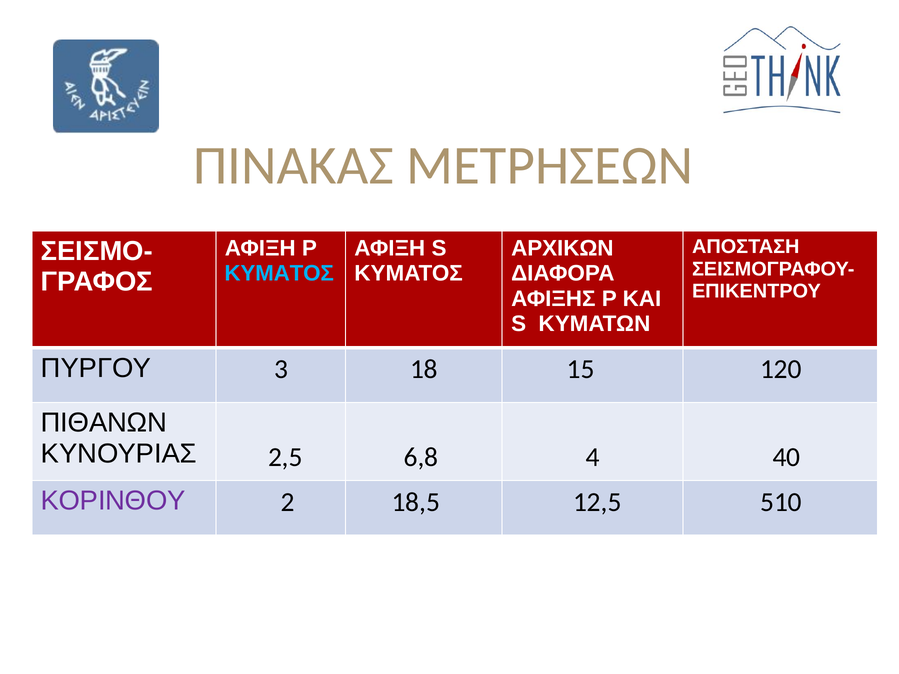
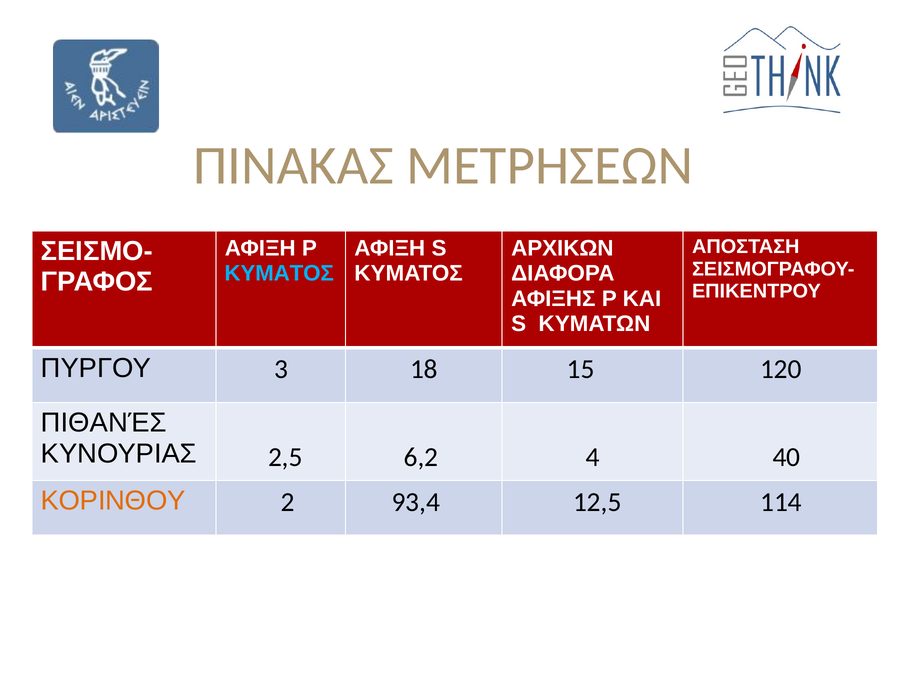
ΠΙΘΑΝΩΝ: ΠΙΘΑΝΩΝ -> ΠΙΘΑΝΈΣ
6,8: 6,8 -> 6,2
ΚΟΡΙΝΘΟΥ colour: purple -> orange
18,5: 18,5 -> 93,4
510: 510 -> 114
